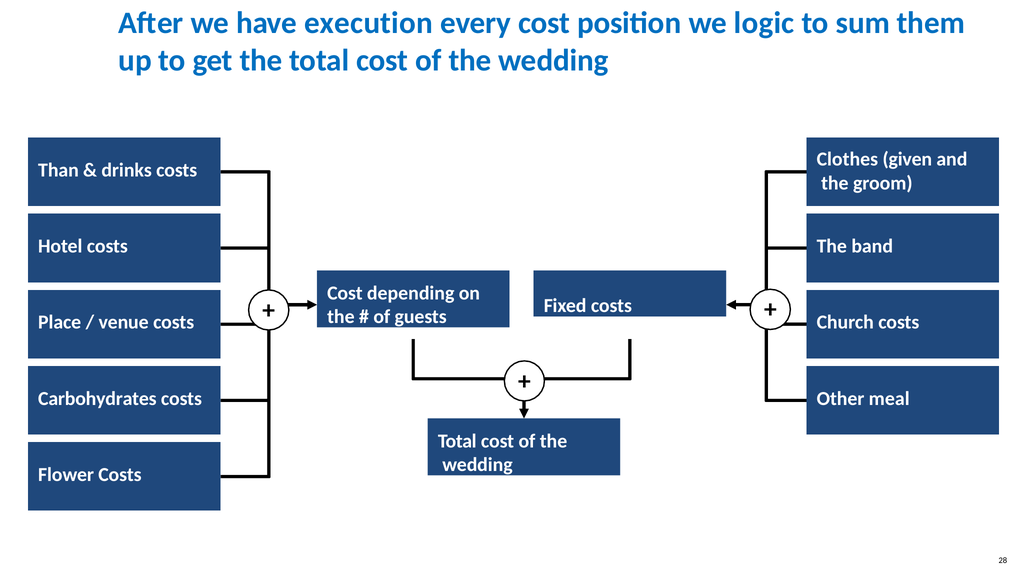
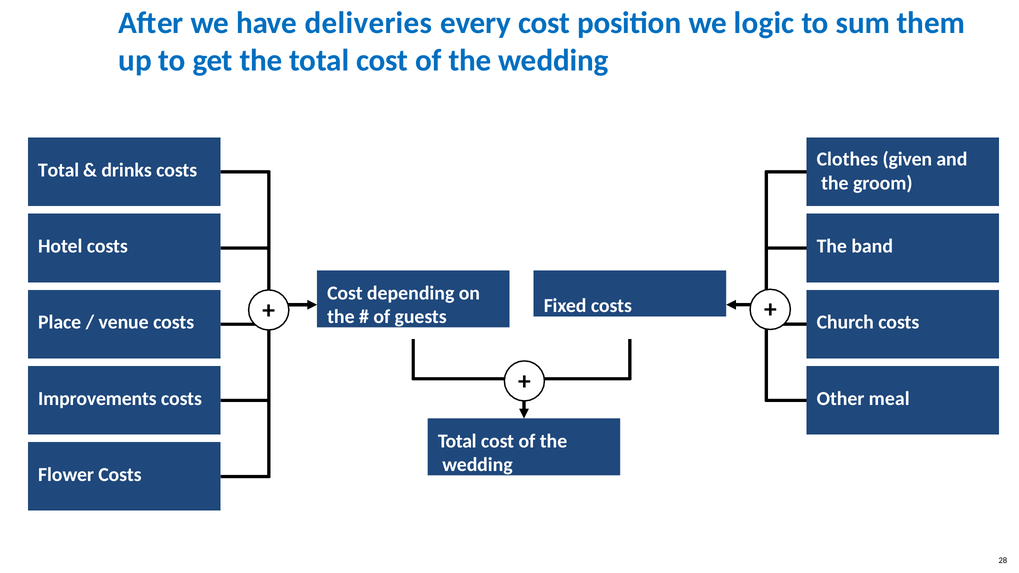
execution: execution -> deliveries
Than at (58, 170): Than -> Total
Carbohydrates: Carbohydrates -> Improvements
